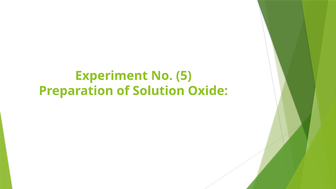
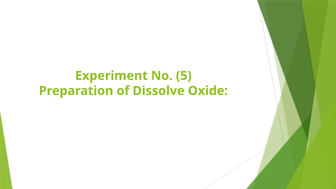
Solution: Solution -> Dissolve
